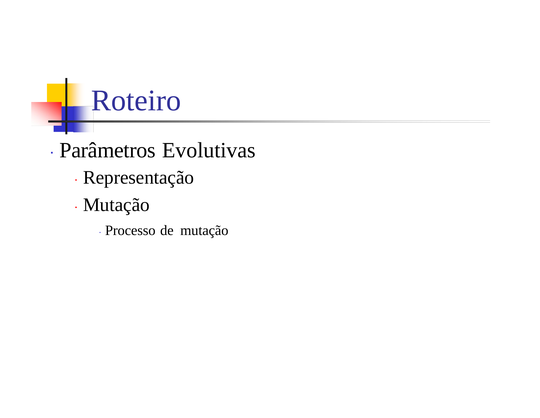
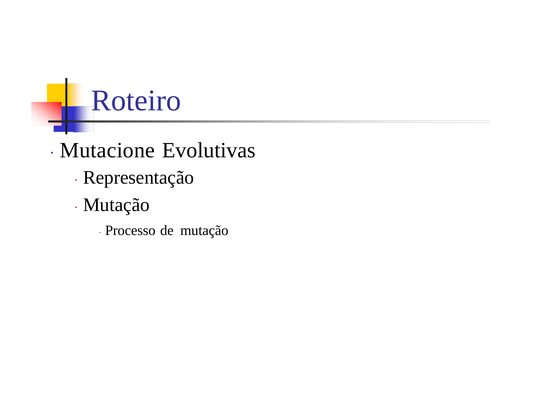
Parâmetros: Parâmetros -> Mutacione
